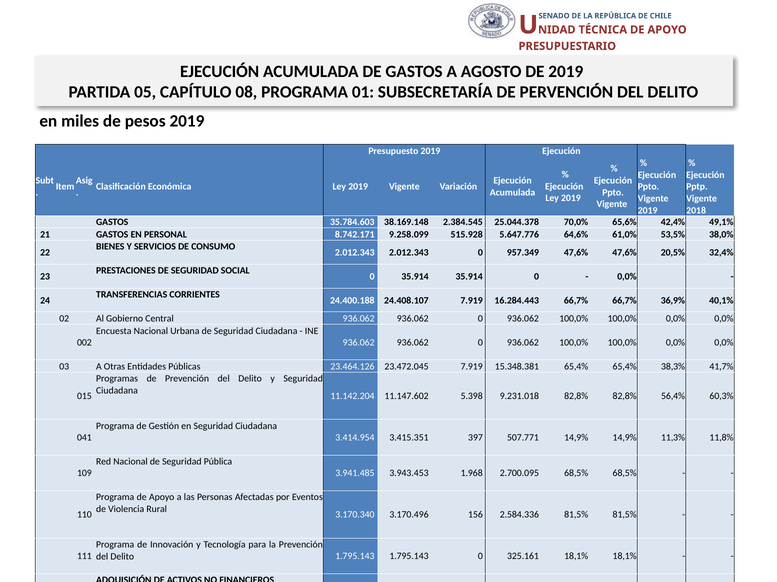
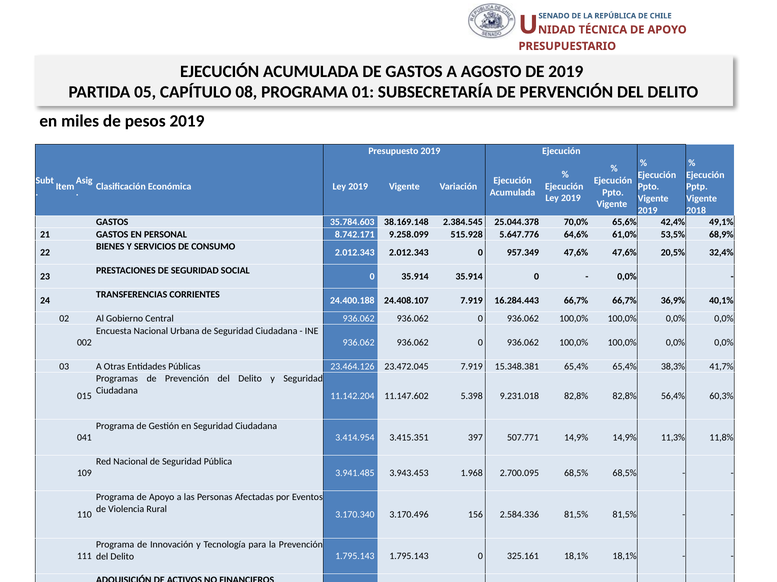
38,0%: 38,0% -> 68,9%
